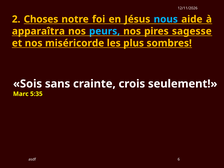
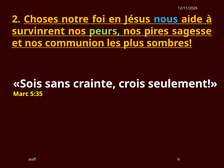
apparaîtra: apparaîtra -> survinrent
peurs colour: light blue -> light green
miséricorde: miséricorde -> communion
